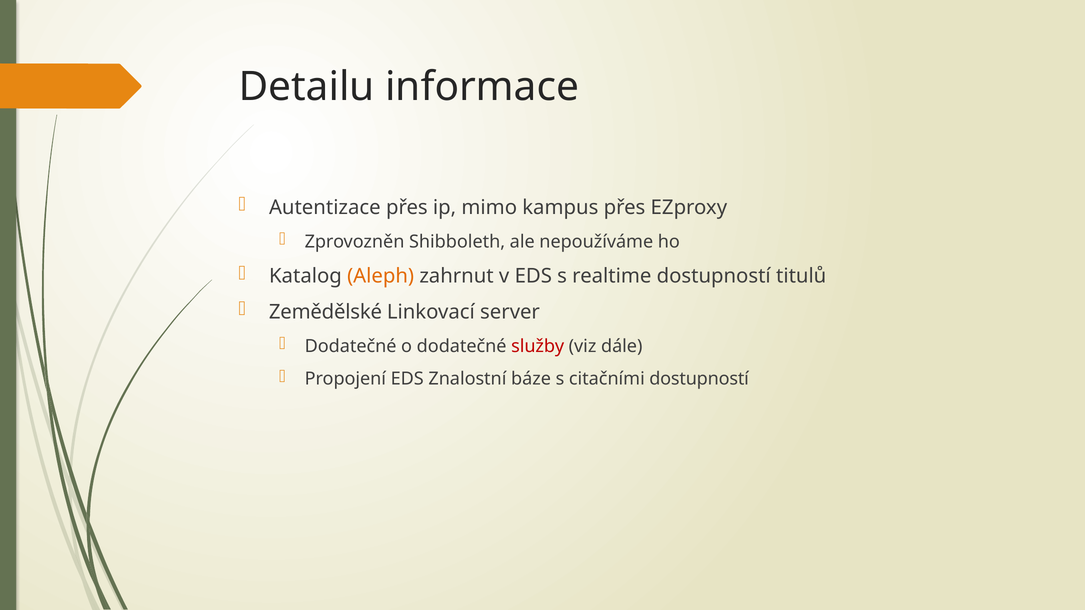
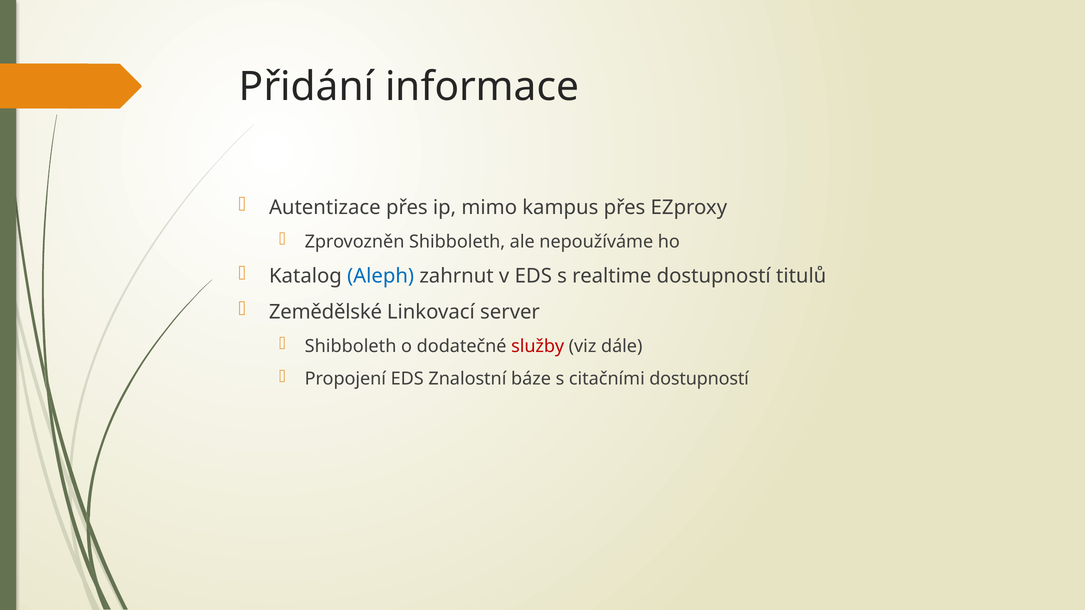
Detailu: Detailu -> Přidání
Aleph colour: orange -> blue
Dodatečné at (351, 346): Dodatečné -> Shibboleth
